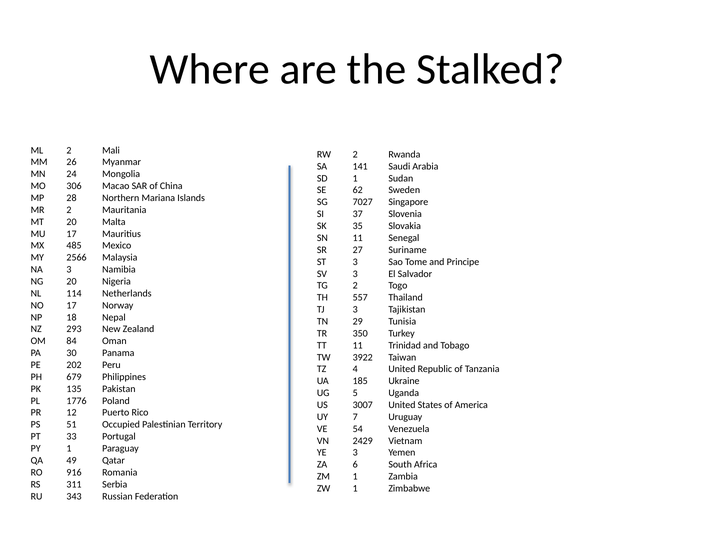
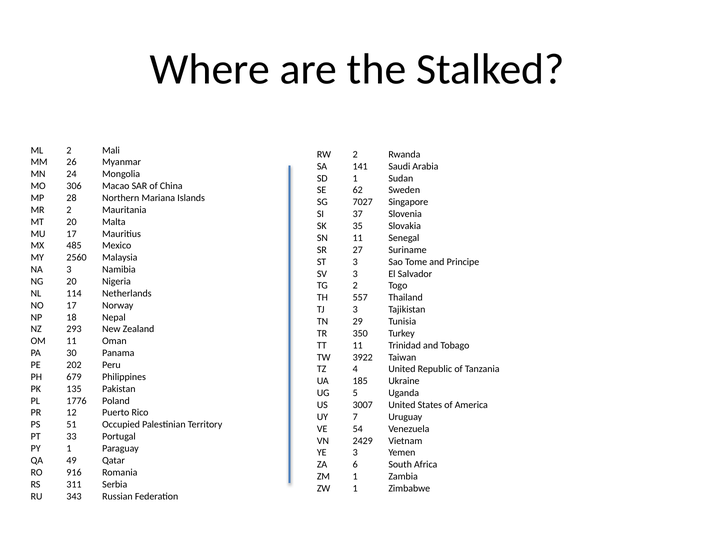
2566: 2566 -> 2560
OM 84: 84 -> 11
